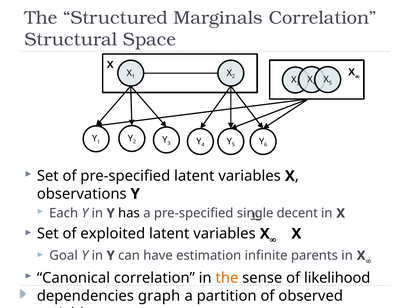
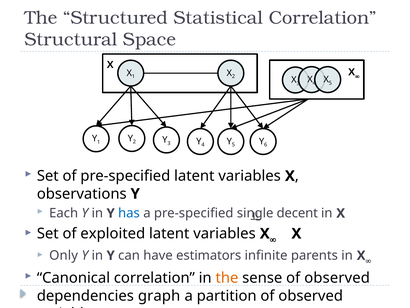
Marginals: Marginals -> Statistical
has colour: black -> blue
Goal: Goal -> Only
estimation: estimation -> estimators
sense of likelihood: likelihood -> observed
